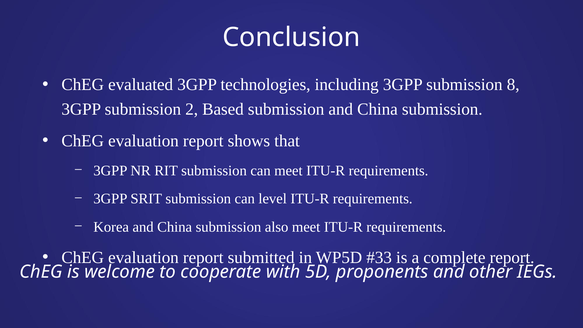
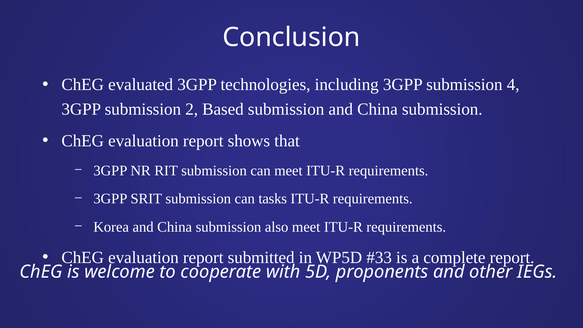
8: 8 -> 4
level: level -> tasks
